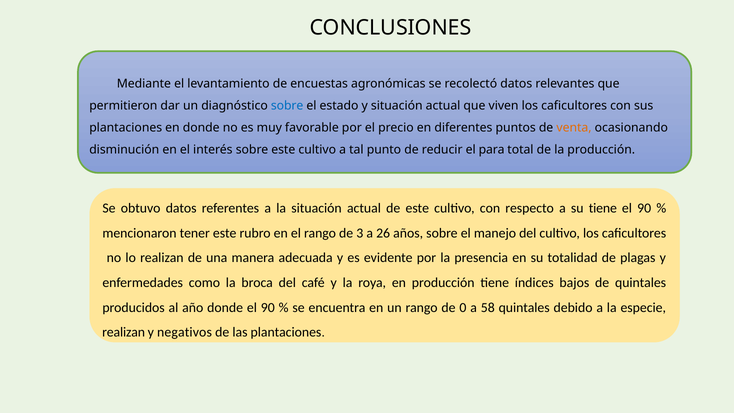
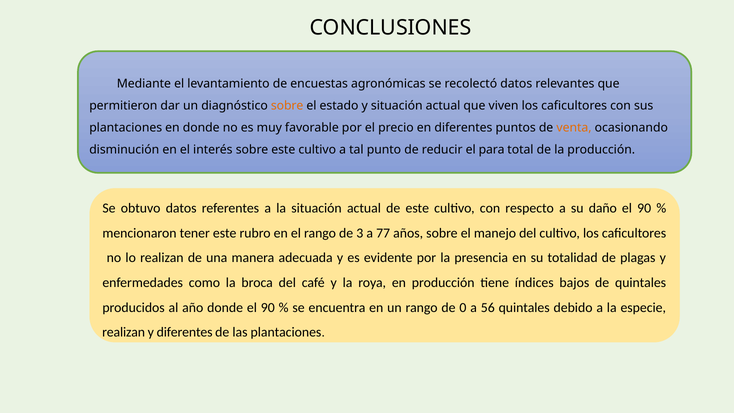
sobre at (287, 105) colour: blue -> orange
su tiene: tiene -> daño
26: 26 -> 77
58: 58 -> 56
y negativos: negativos -> diferentes
